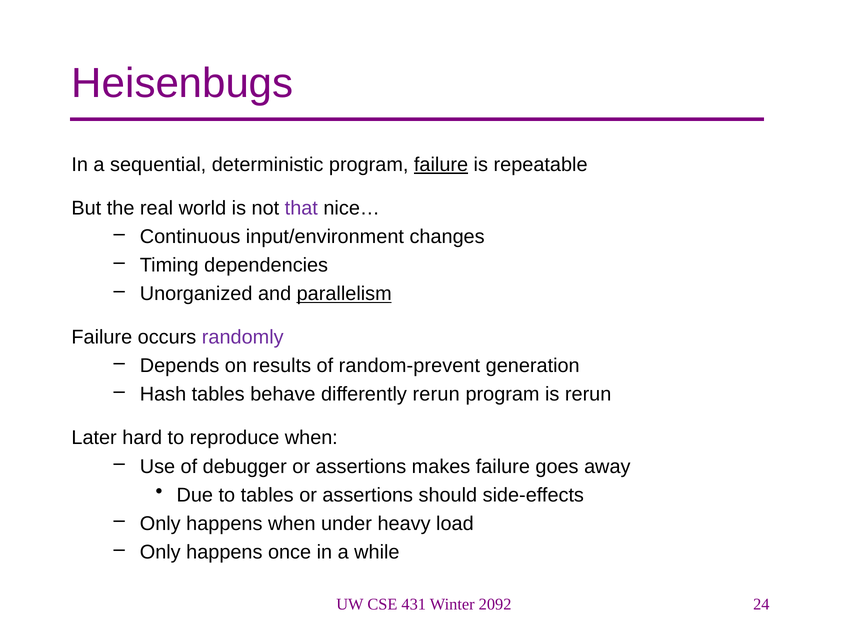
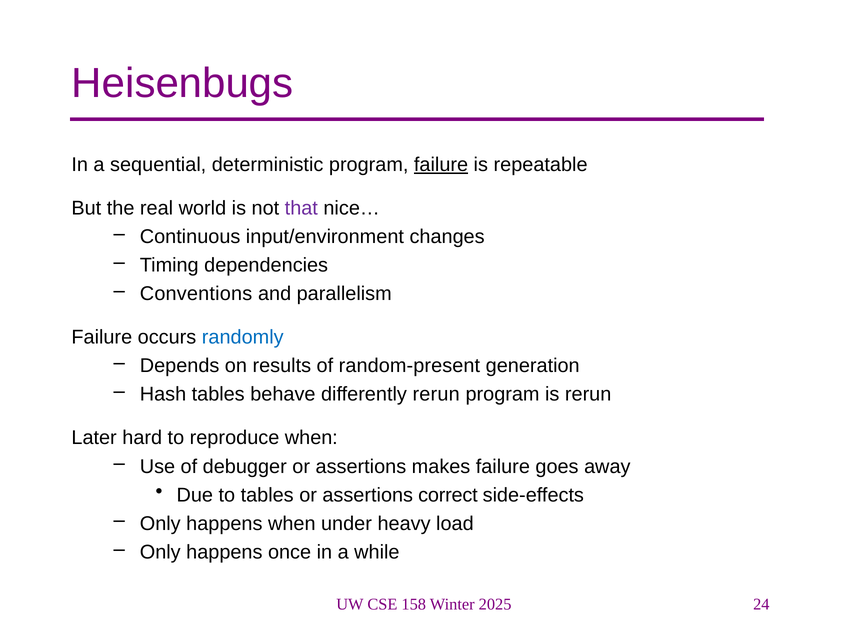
Unorganized: Unorganized -> Conventions
parallelism underline: present -> none
randomly colour: purple -> blue
random-prevent: random-prevent -> random-present
should: should -> correct
431: 431 -> 158
2092: 2092 -> 2025
